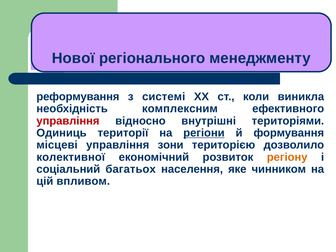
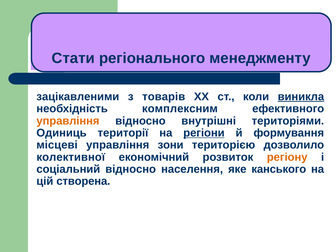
Нової: Нової -> Стати
реформування: реформування -> зацікавленими
системі: системі -> товарів
виникла underline: none -> present
управління at (68, 121) colour: red -> orange
соціальний багатьох: багатьох -> відносно
чинником: чинником -> канського
впливом: впливом -> створена
